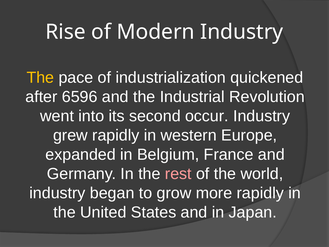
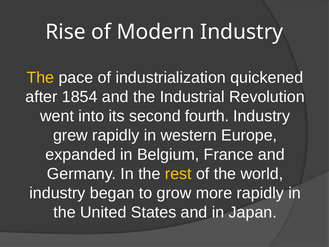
6596: 6596 -> 1854
occur: occur -> fourth
rest colour: pink -> yellow
